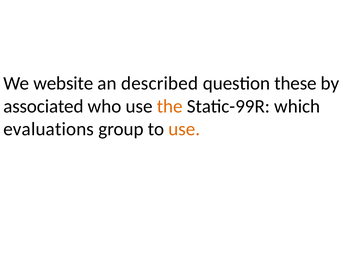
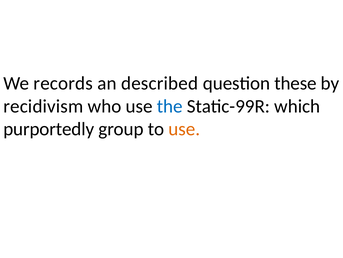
website: website -> records
associated: associated -> recidivism
the colour: orange -> blue
evaluations: evaluations -> purportedly
